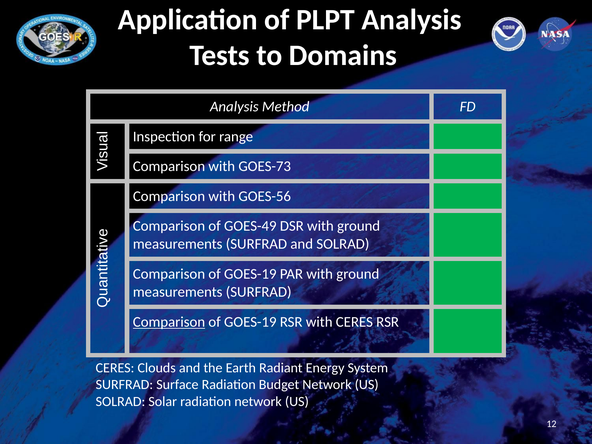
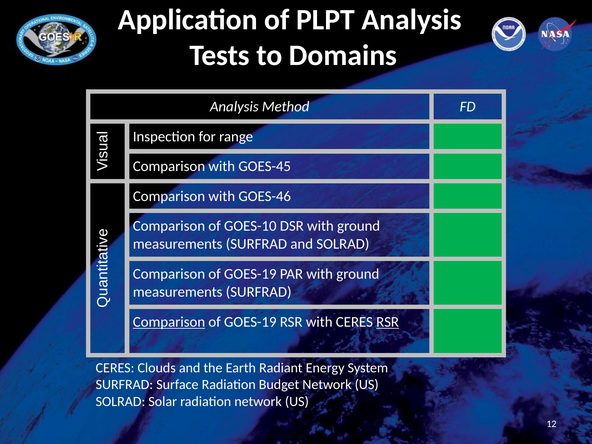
GOES-73: GOES-73 -> GOES-45
GOES-56: GOES-56 -> GOES-46
GOES-49: GOES-49 -> GOES-10
RSR at (388, 322) underline: none -> present
